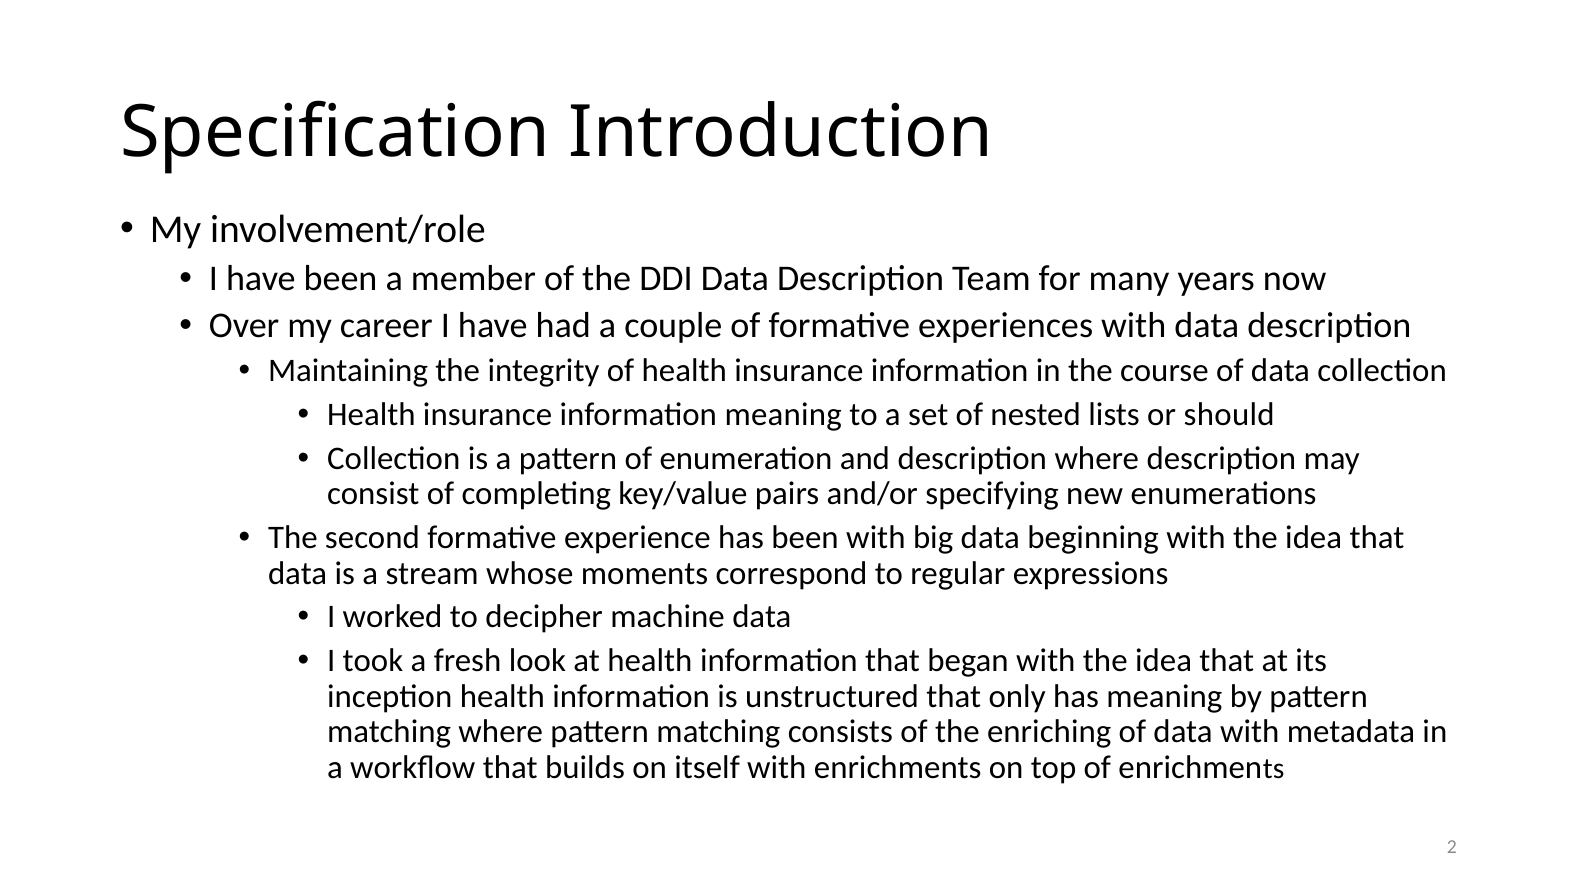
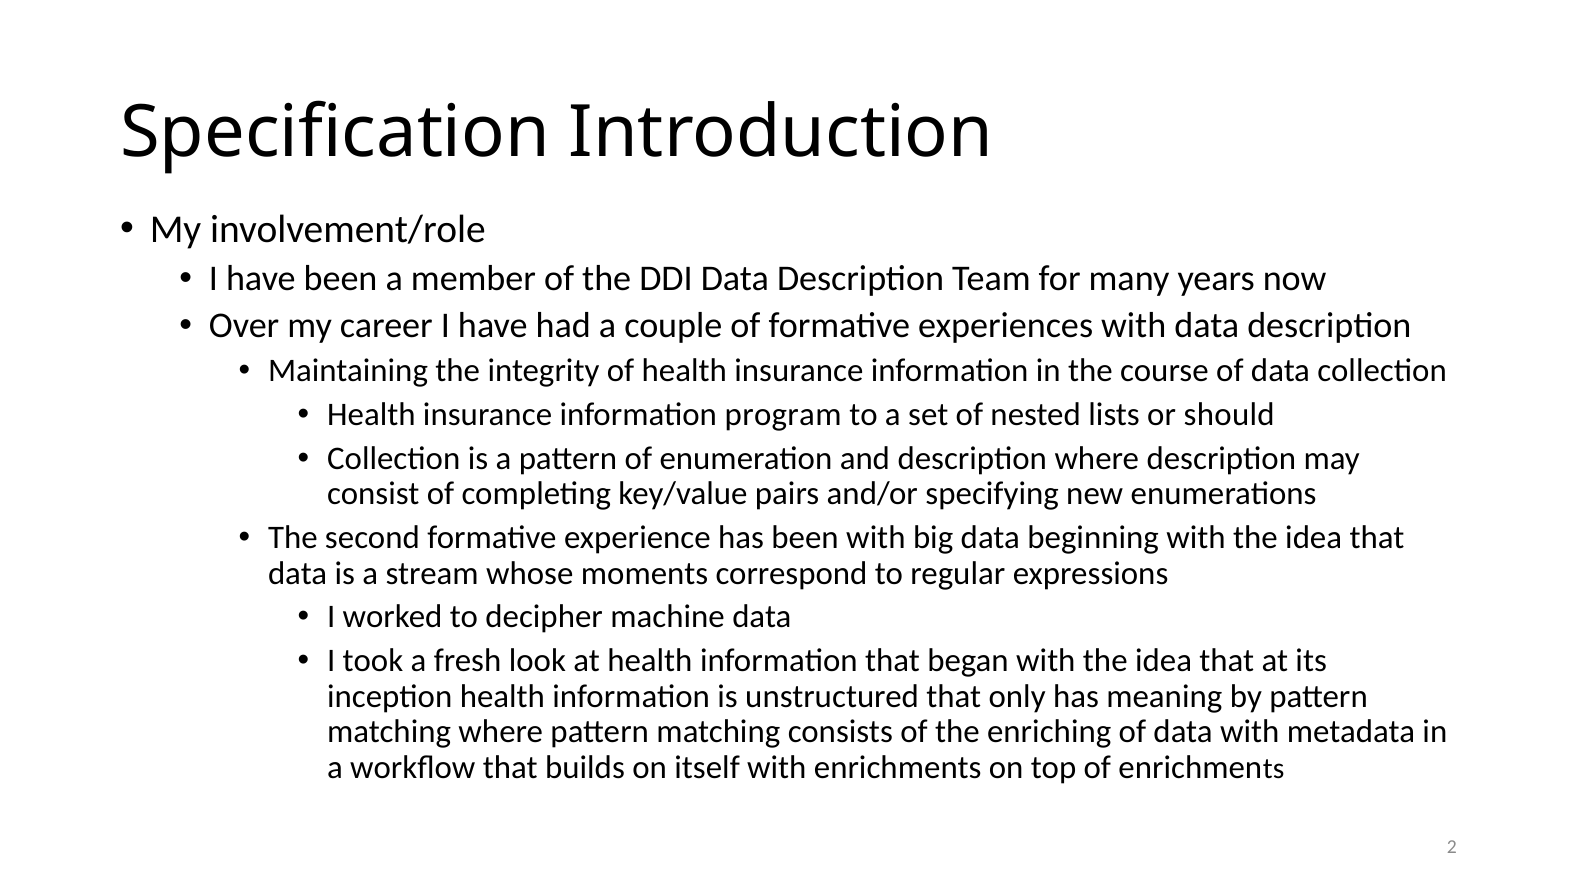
information meaning: meaning -> program
